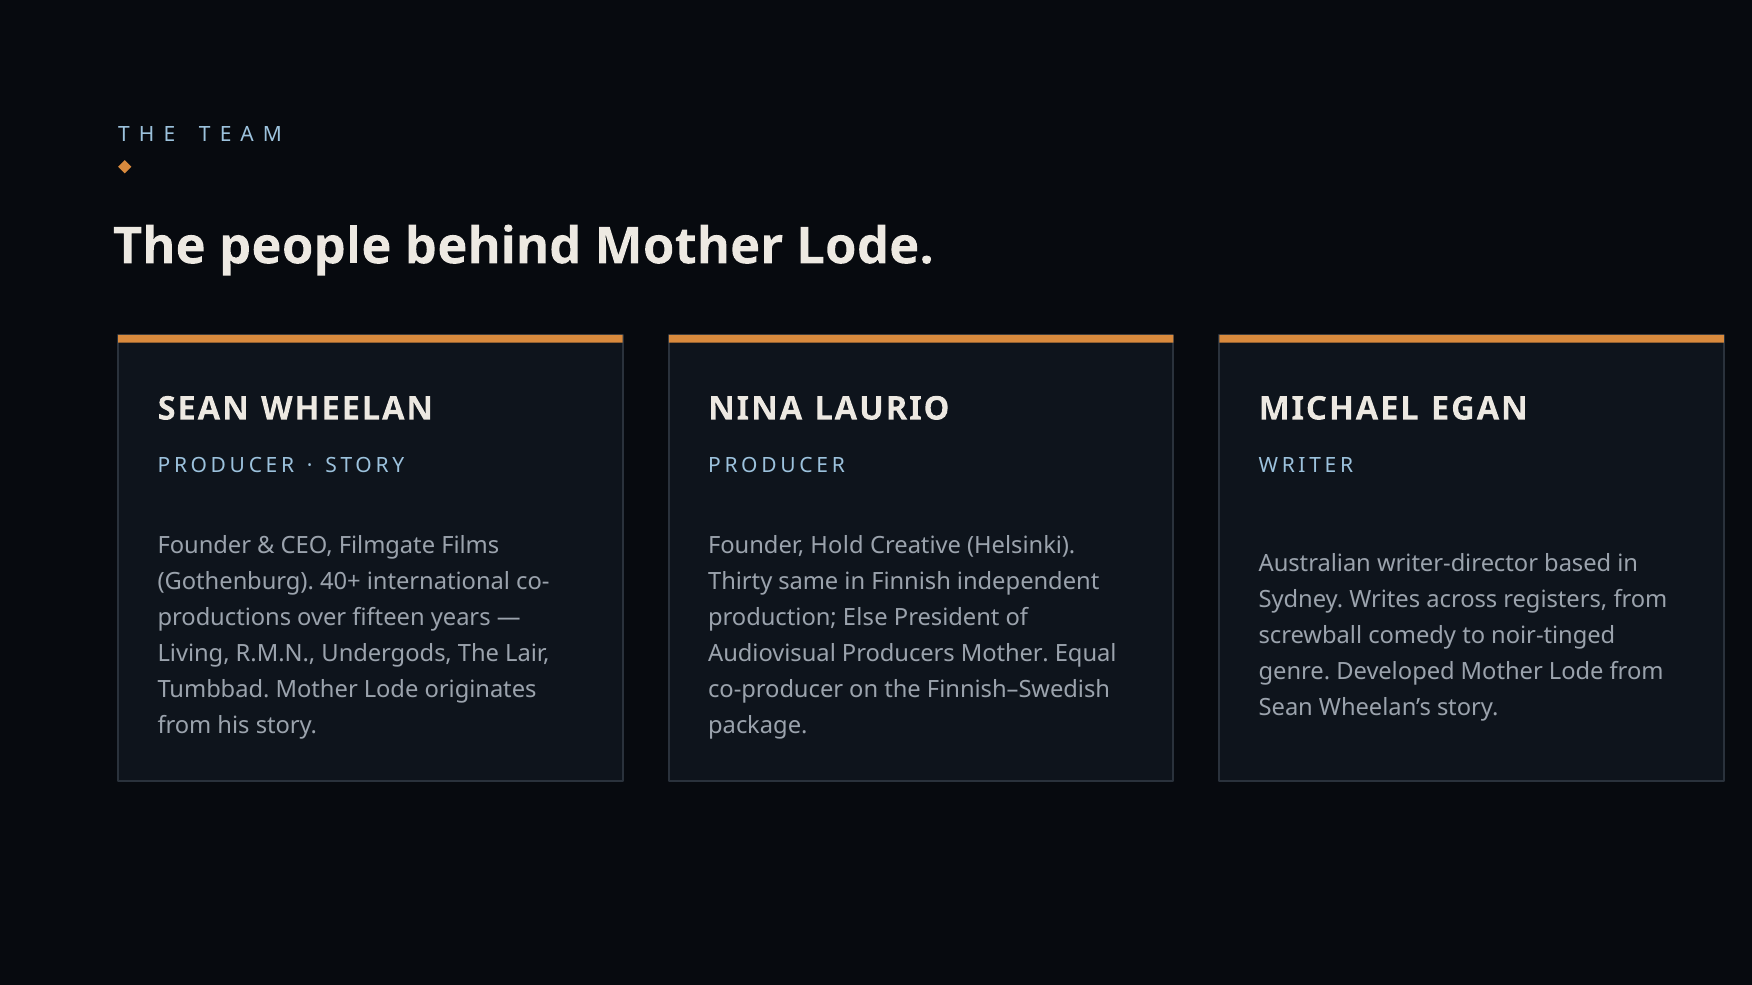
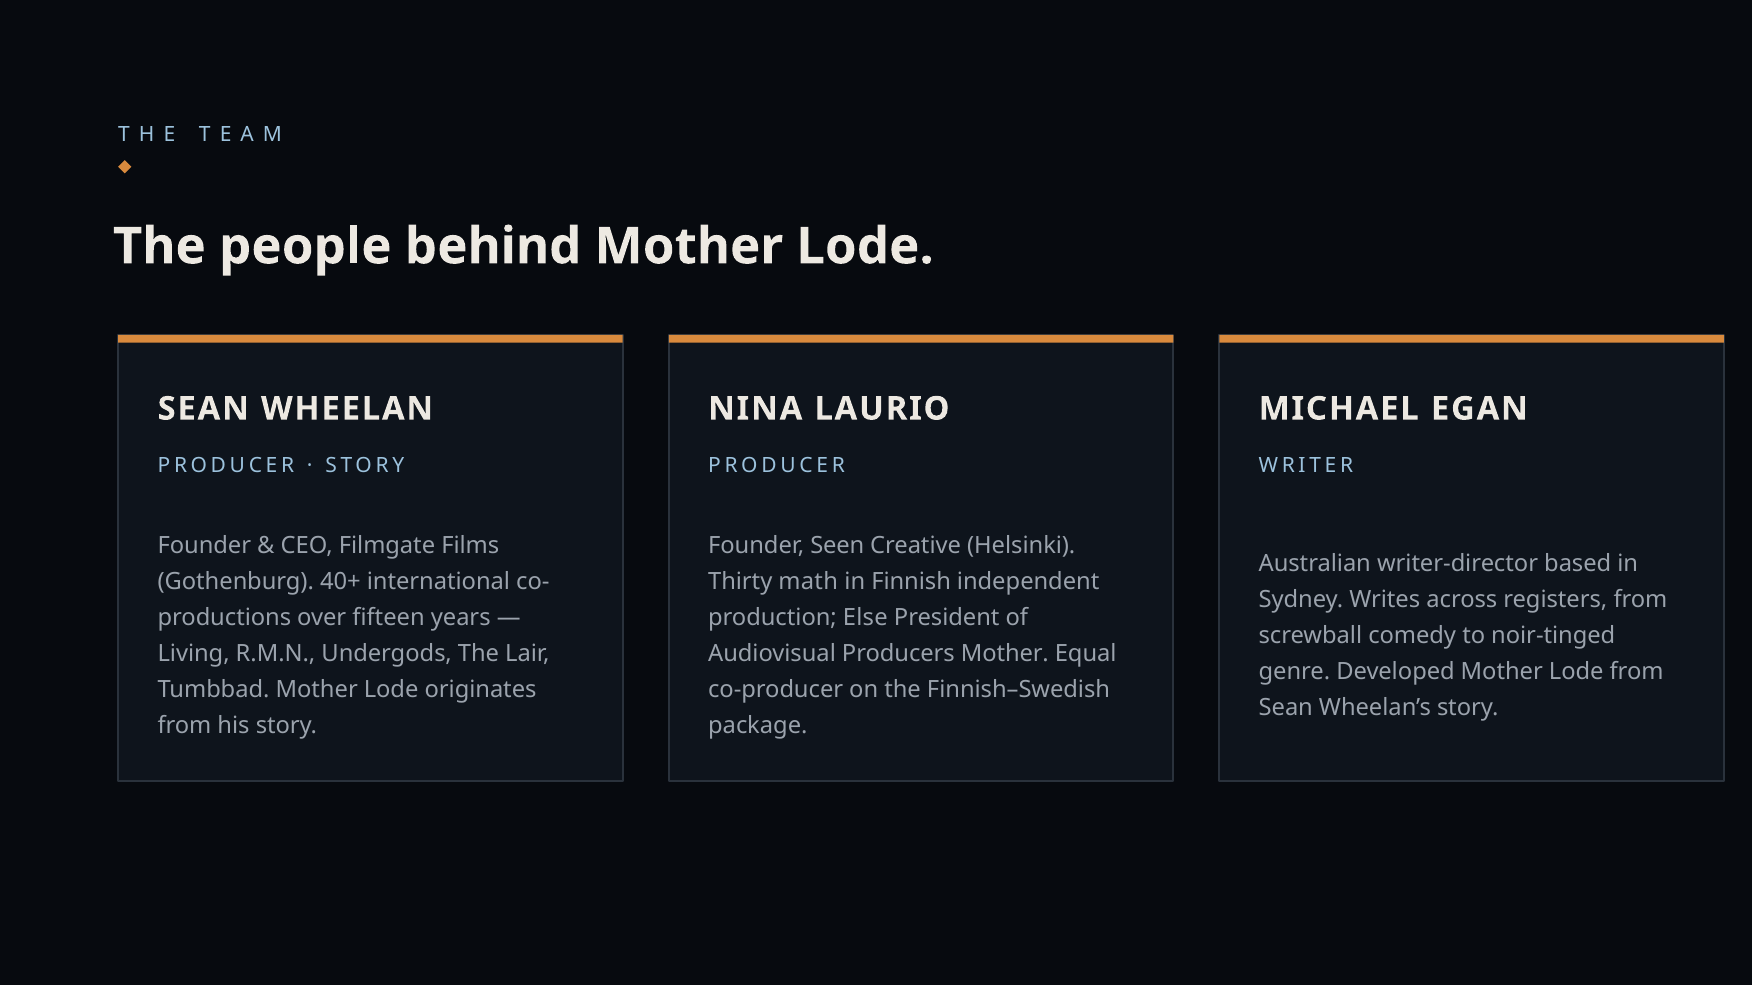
Hold: Hold -> Seen
same: same -> math
